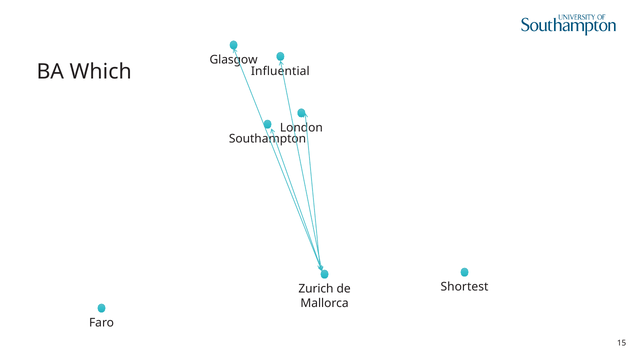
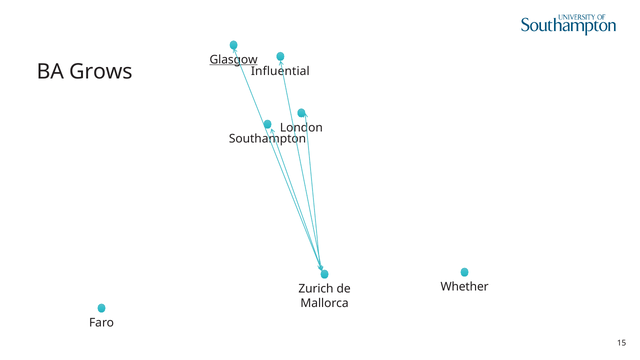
Glasgow underline: none -> present
Which: Which -> Grows
Shortest: Shortest -> Whether
